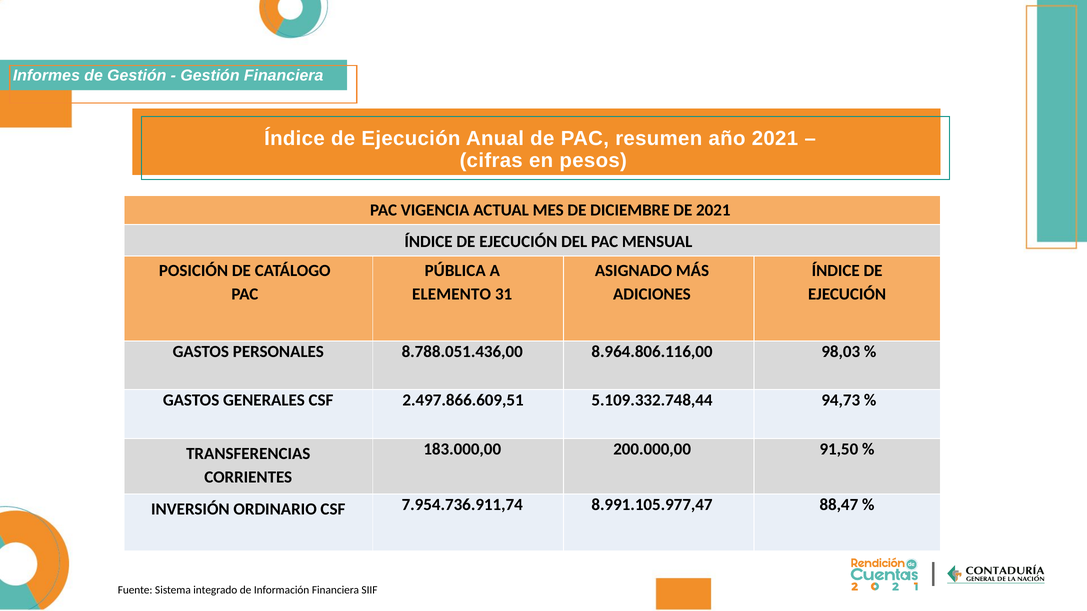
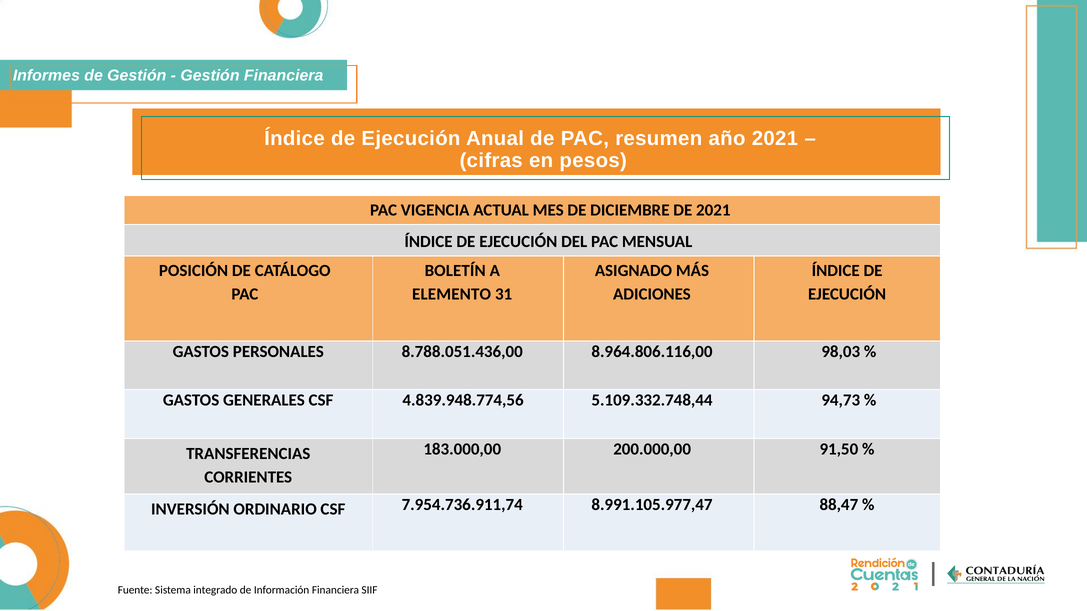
PÚBLICA: PÚBLICA -> BOLETÍN
2.497.866.609,51: 2.497.866.609,51 -> 4.839.948.774,56
